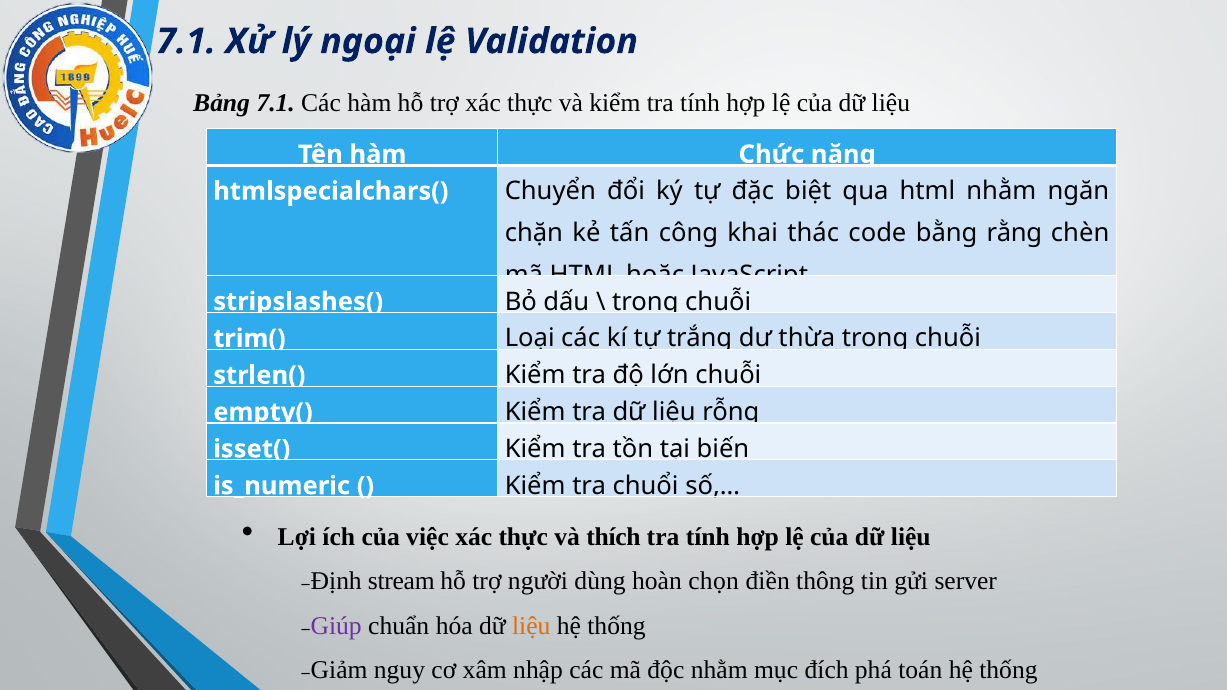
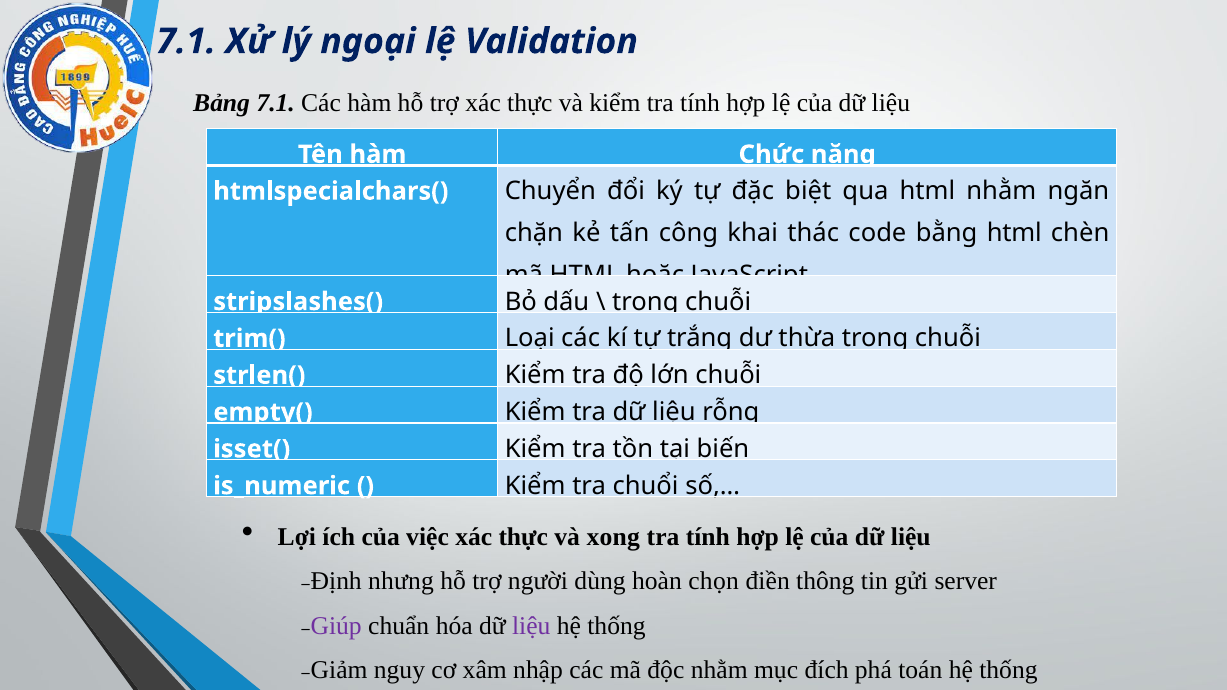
bằng rằng: rằng -> html
thích: thích -> xong
stream: stream -> nhưng
liệu at (531, 626) colour: orange -> purple
